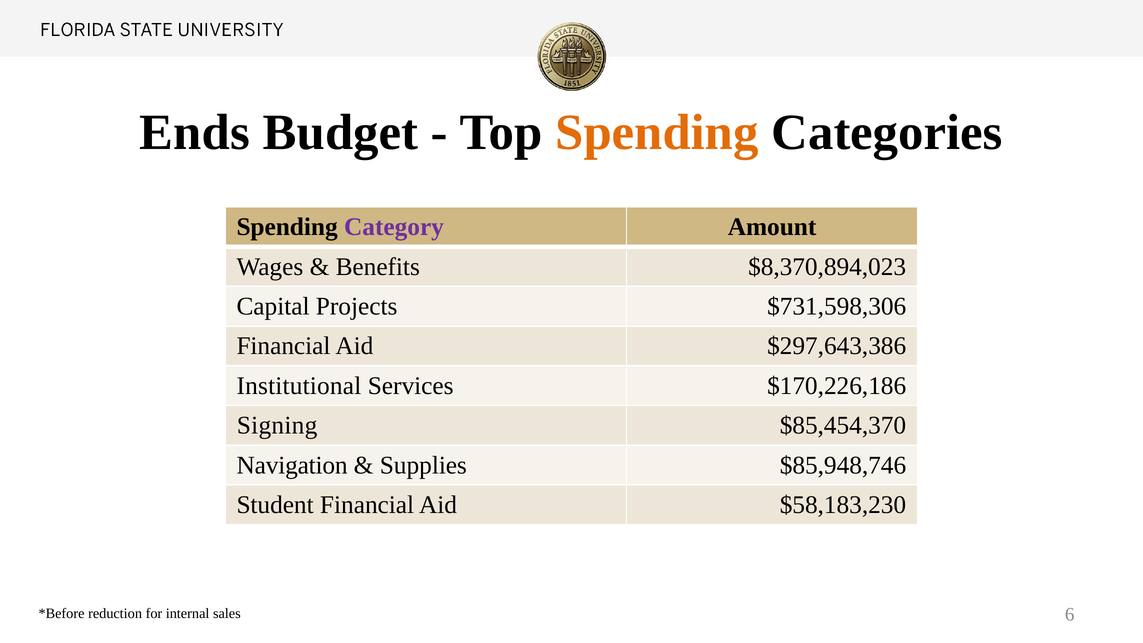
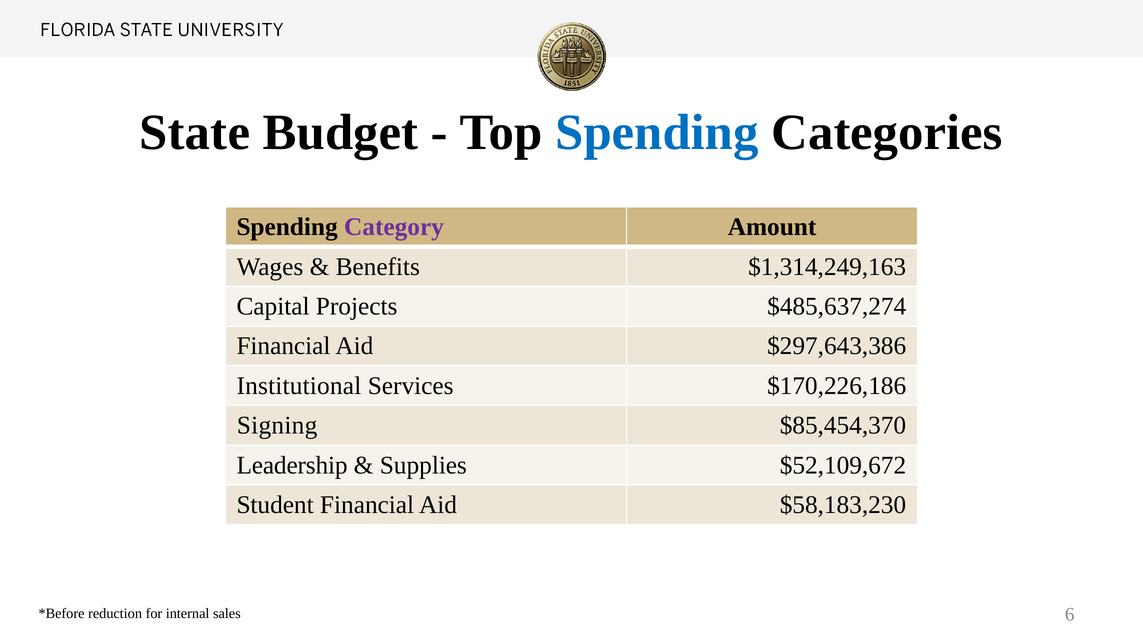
Ends: Ends -> State
Spending at (657, 132) colour: orange -> blue
$8,370,894,023: $8,370,894,023 -> $1,314,249,163
$731,598,306: $731,598,306 -> $485,637,274
Navigation: Navigation -> Leadership
$85,948,746: $85,948,746 -> $52,109,672
